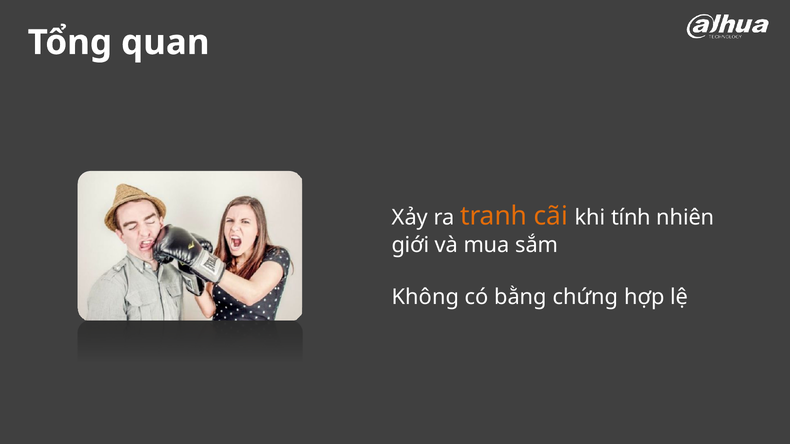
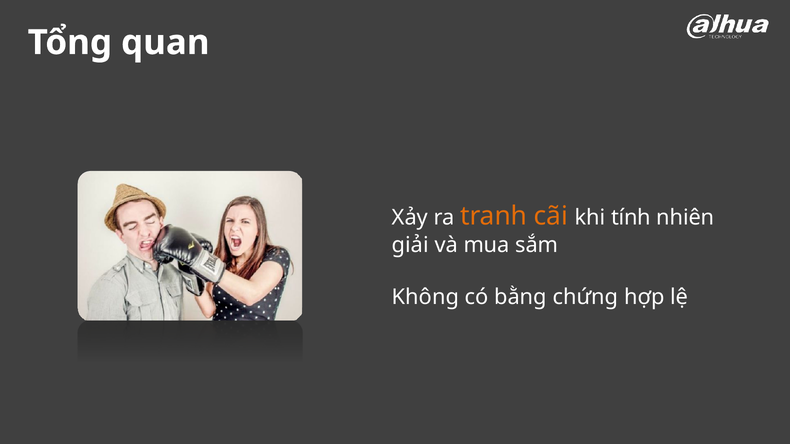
giới: giới -> giải
